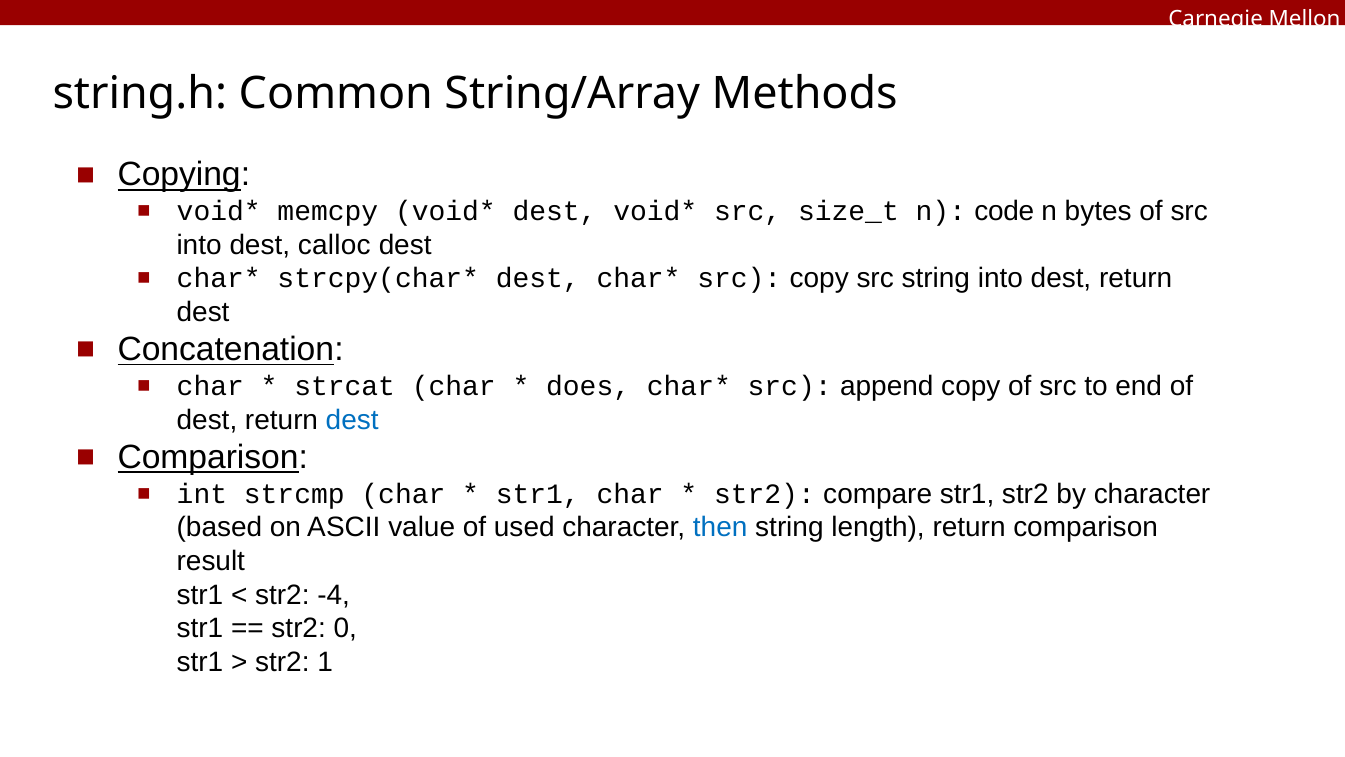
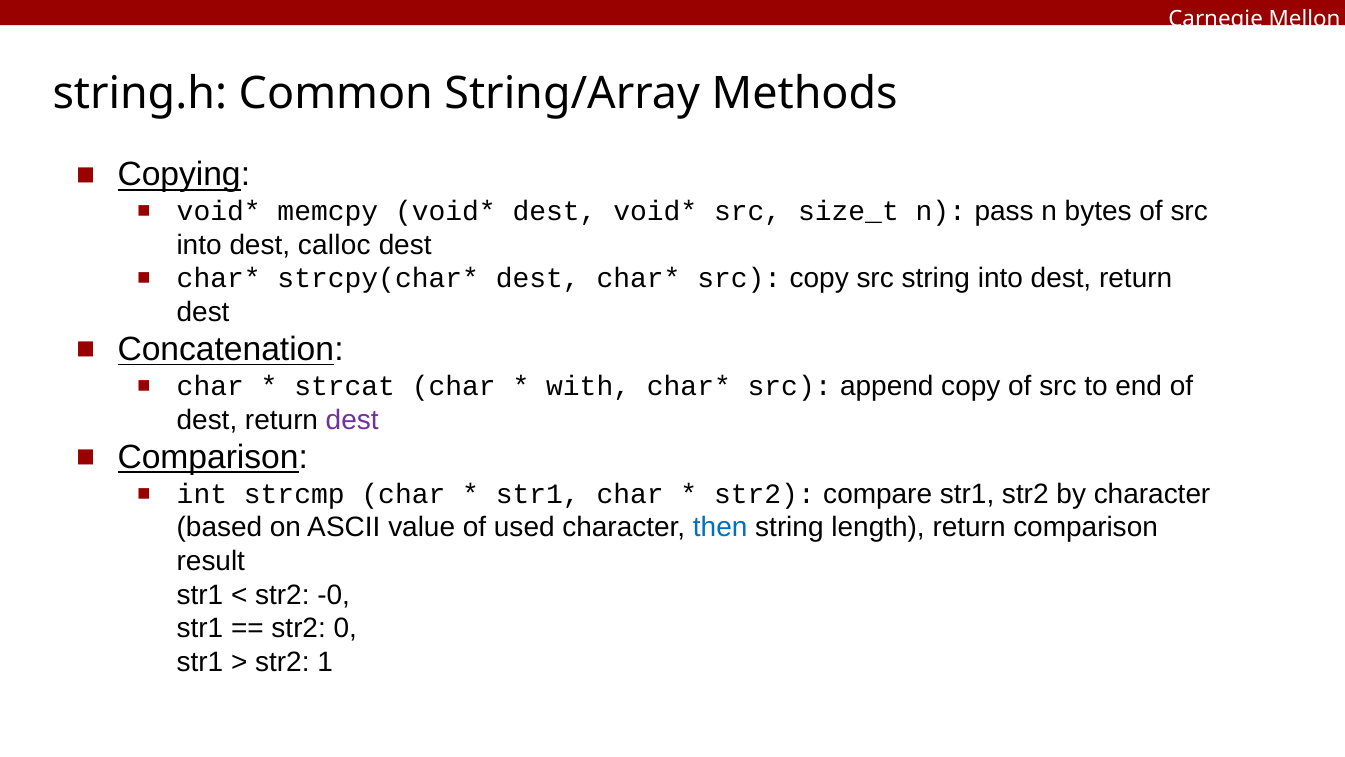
code: code -> pass
does: does -> with
dest at (352, 420) colour: blue -> purple
-4: -4 -> -0
